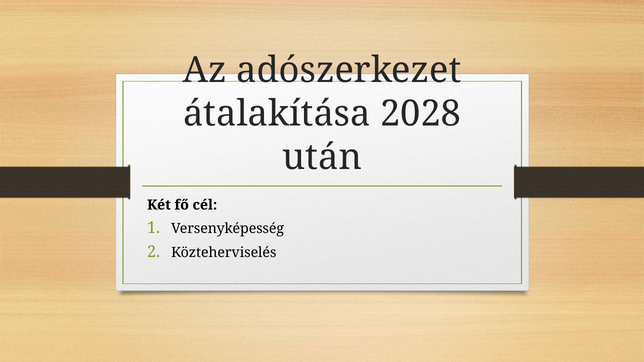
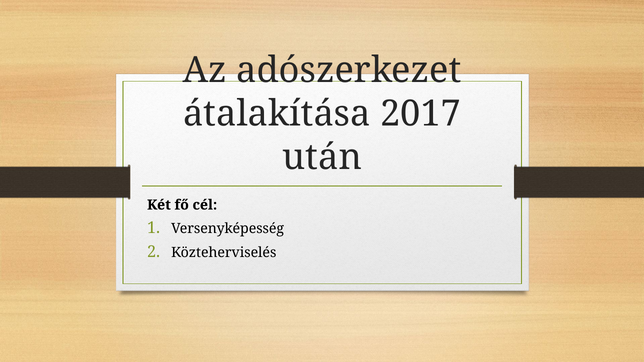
2028: 2028 -> 2017
